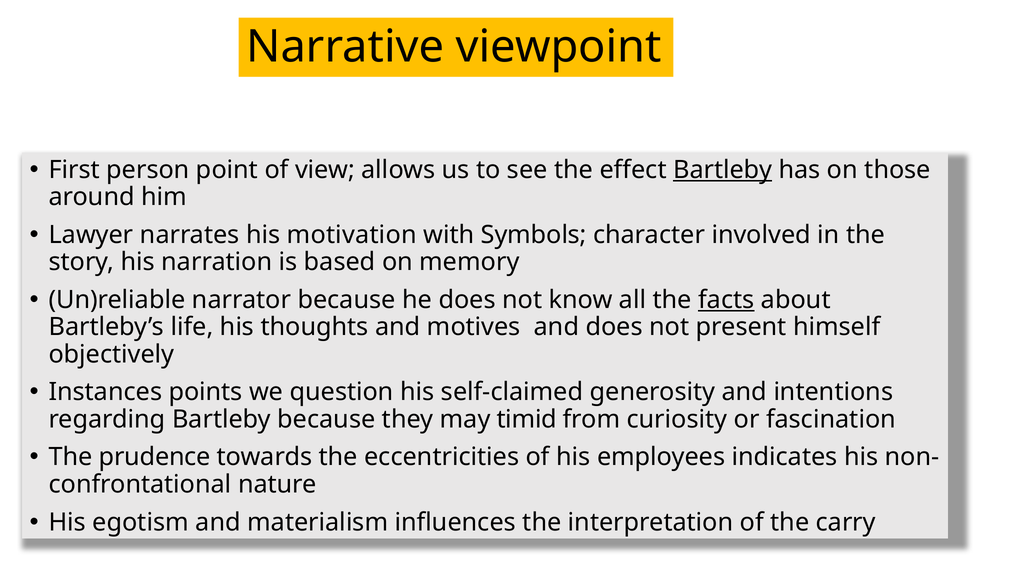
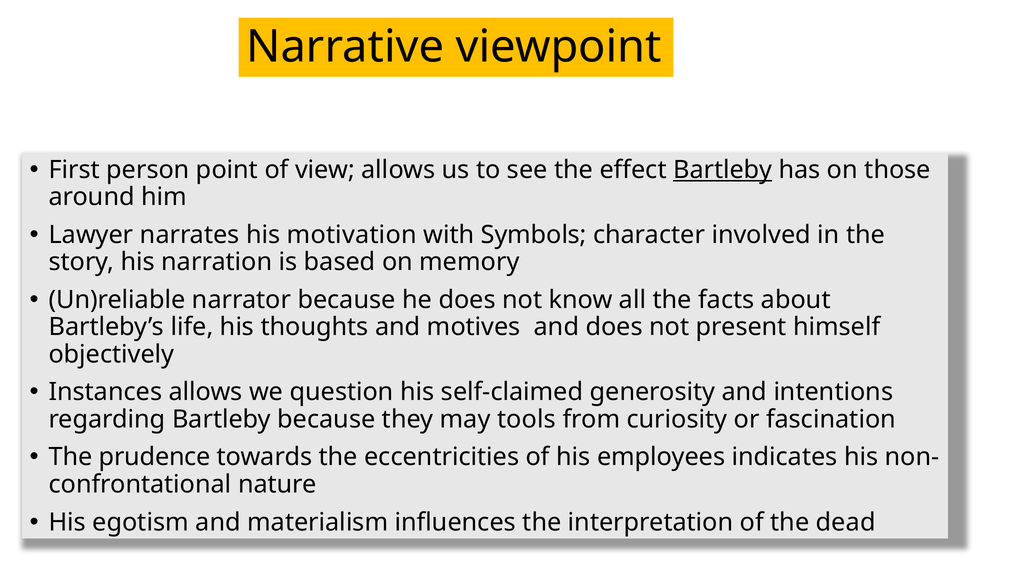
facts underline: present -> none
Instances points: points -> allows
timid: timid -> tools
carry: carry -> dead
